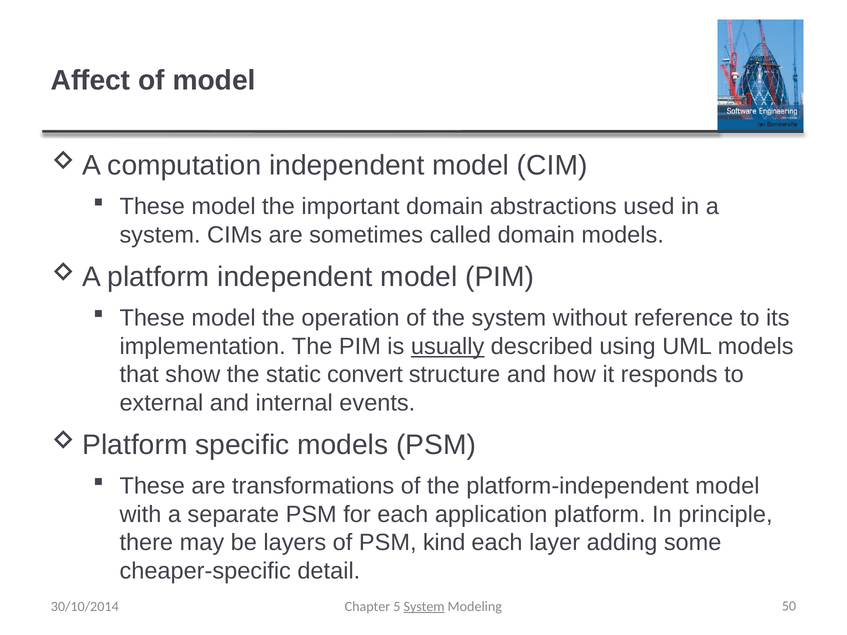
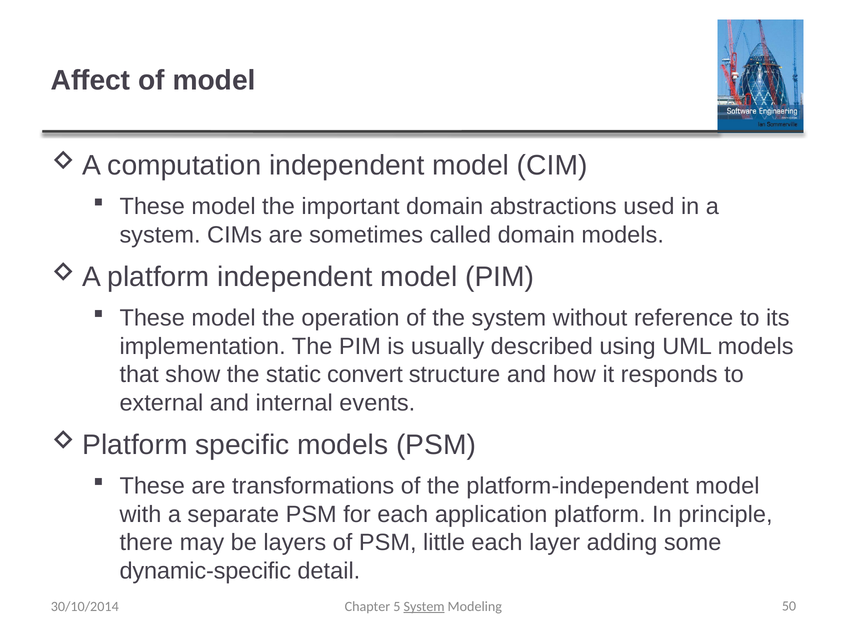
usually underline: present -> none
kind: kind -> little
cheaper-specific: cheaper-specific -> dynamic-specific
